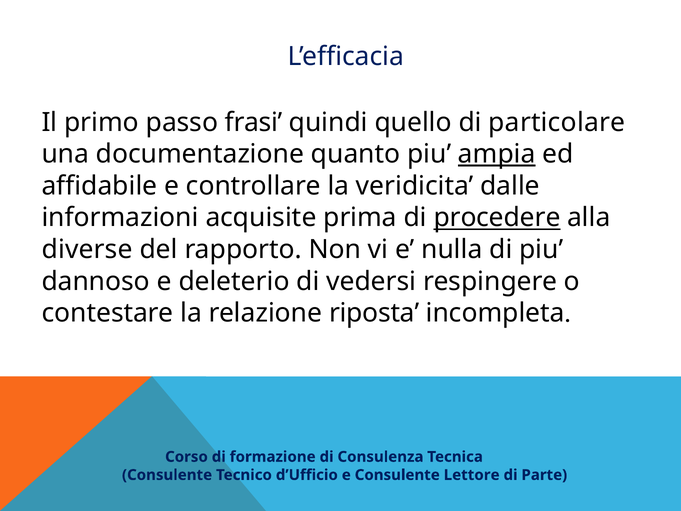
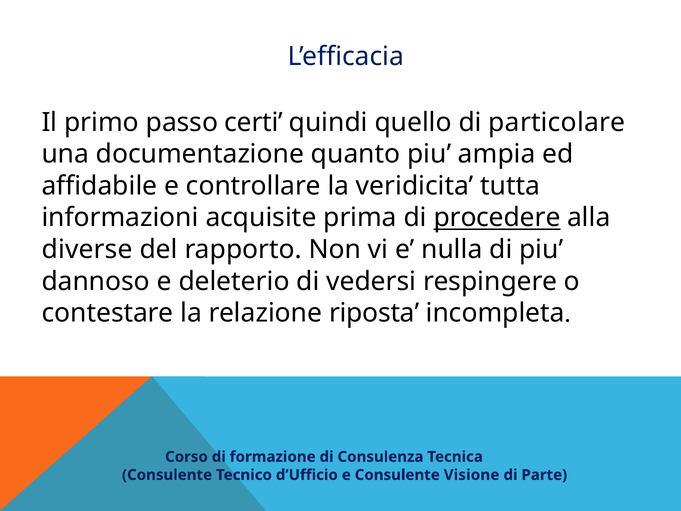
frasi: frasi -> certi
ampia underline: present -> none
dalle: dalle -> tutta
Lettore: Lettore -> Visione
